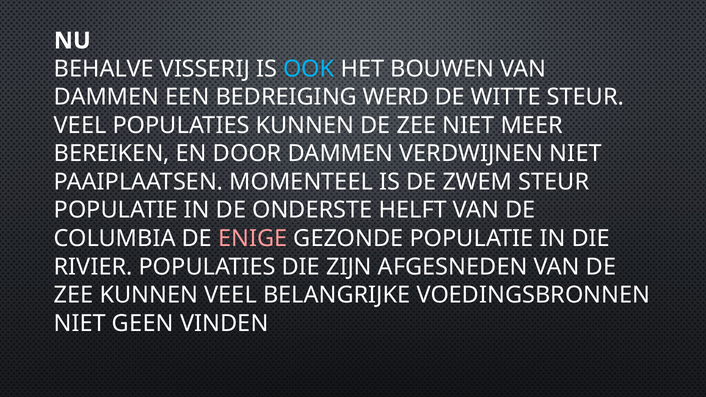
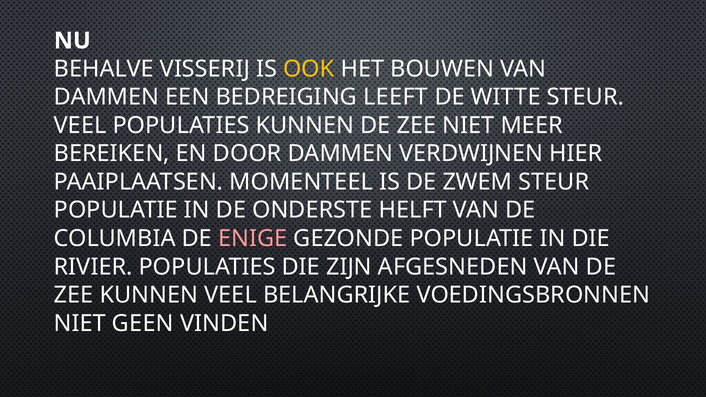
OOK colour: light blue -> yellow
WERD: WERD -> LEEFT
VERDWIJNEN NIET: NIET -> HIER
